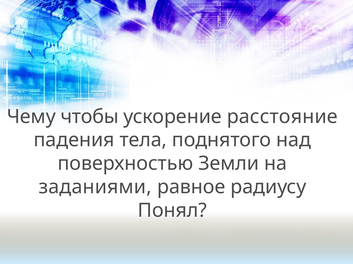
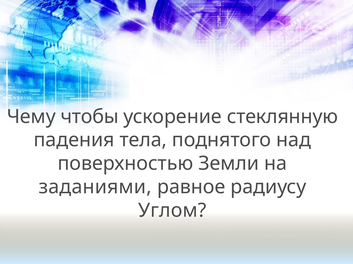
расстояние: расстояние -> стеклянную
Понял: Понял -> Углом
